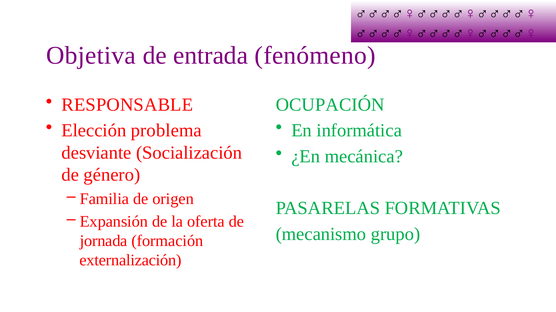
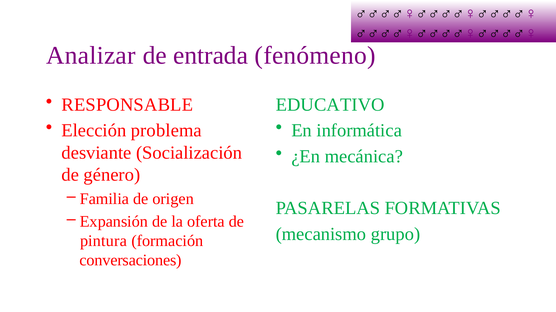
Objetiva: Objetiva -> Analizar
OCUPACIÓN: OCUPACIÓN -> EDUCATIVO
jornada: jornada -> pintura
externalización: externalización -> conversaciones
